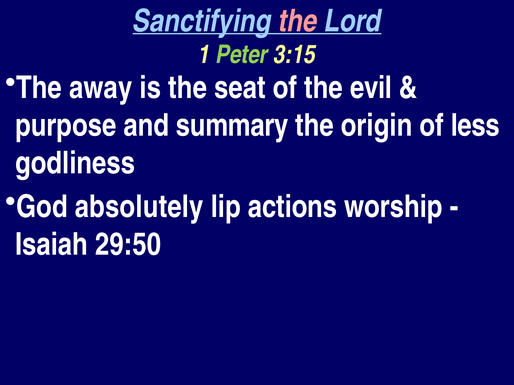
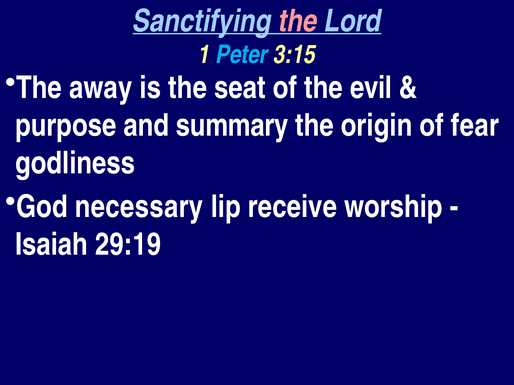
Peter colour: light green -> light blue
less: less -> fear
absolutely: absolutely -> necessary
actions: actions -> receive
29:50: 29:50 -> 29:19
